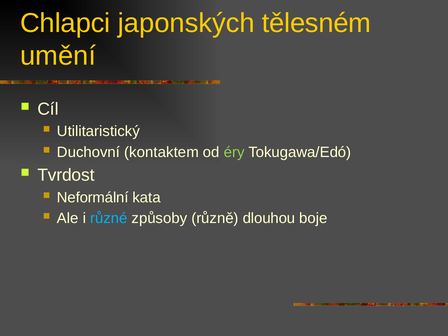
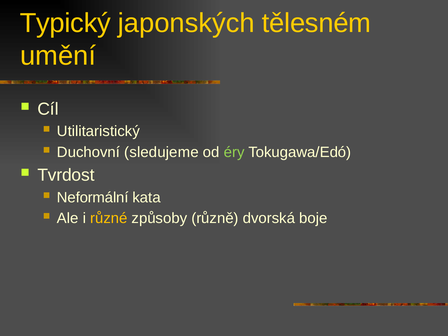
Chlapci: Chlapci -> Typický
kontaktem: kontaktem -> sledujeme
různé colour: light blue -> yellow
dlouhou: dlouhou -> dvorská
